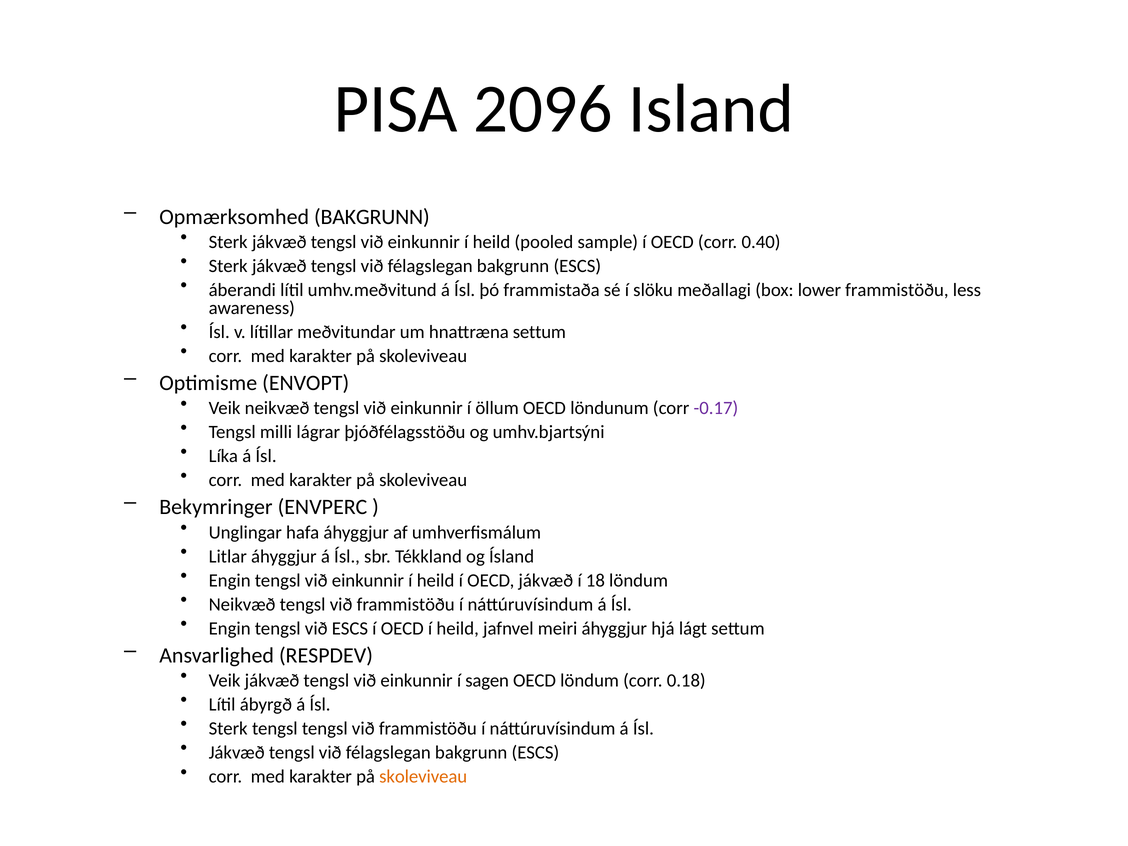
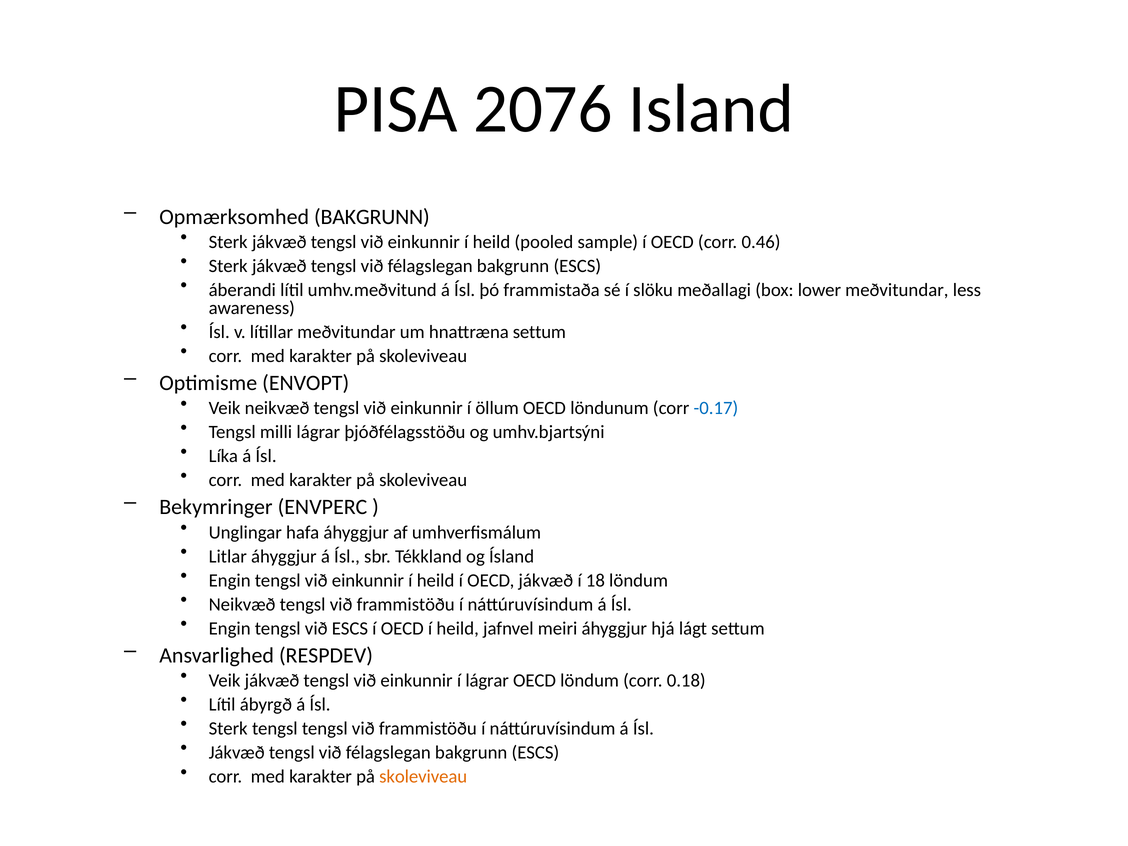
2096: 2096 -> 2076
0.40: 0.40 -> 0.46
lower frammistöðu: frammistöðu -> meðvitundar
-0.17 colour: purple -> blue
í sagen: sagen -> lágrar
